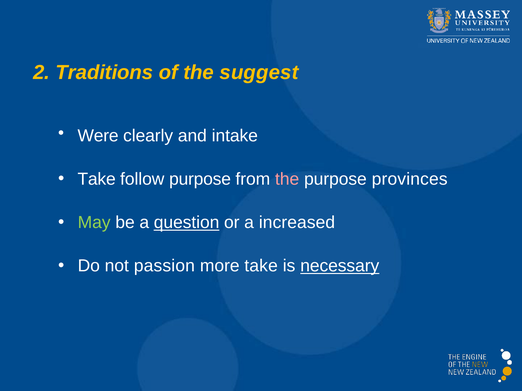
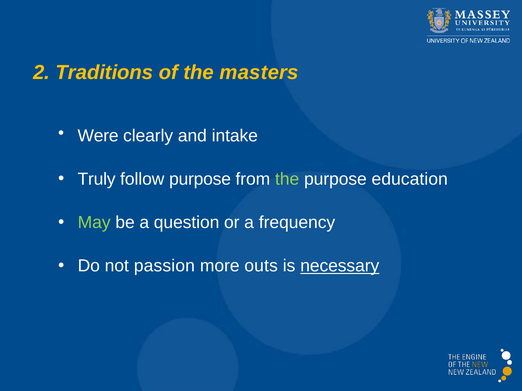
suggest: suggest -> masters
Take at (97, 179): Take -> Truly
the at (287, 179) colour: pink -> light green
provinces: provinces -> education
question underline: present -> none
increased: increased -> frequency
more take: take -> outs
